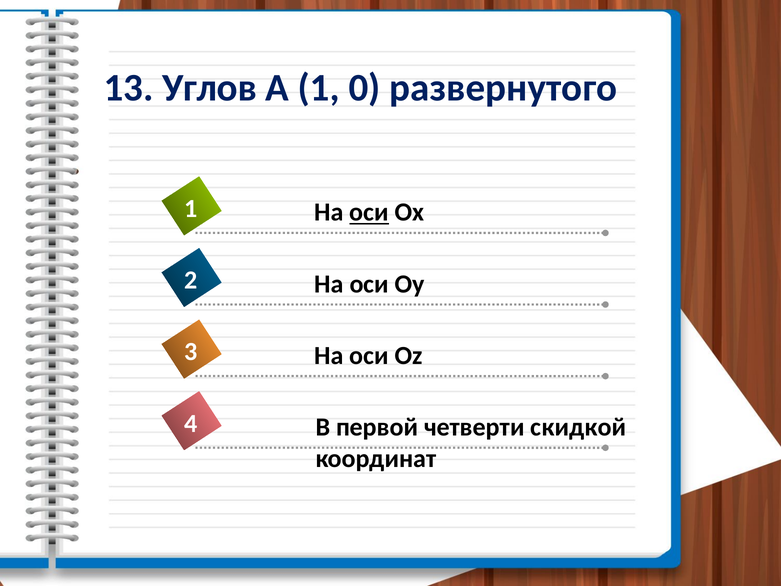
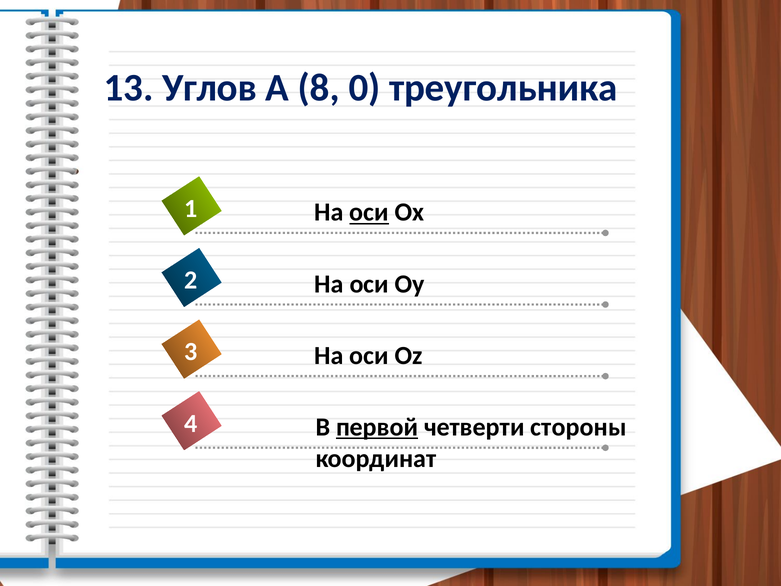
А 1: 1 -> 8
развернутого: развернутого -> треугольника
первой underline: none -> present
скидкой: скидкой -> стороны
